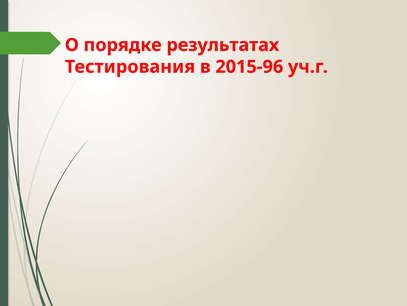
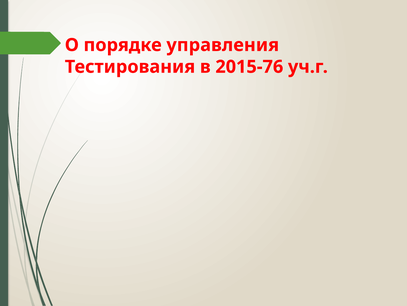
результатах: результатах -> управления
2015-96: 2015-96 -> 2015-76
